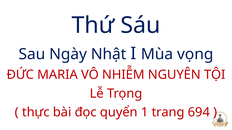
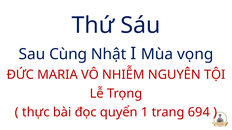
Ngày: Ngày -> Cùng
